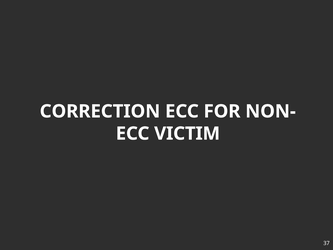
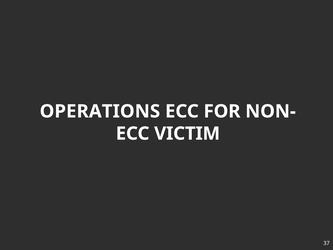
CORRECTION: CORRECTION -> OPERATIONS
